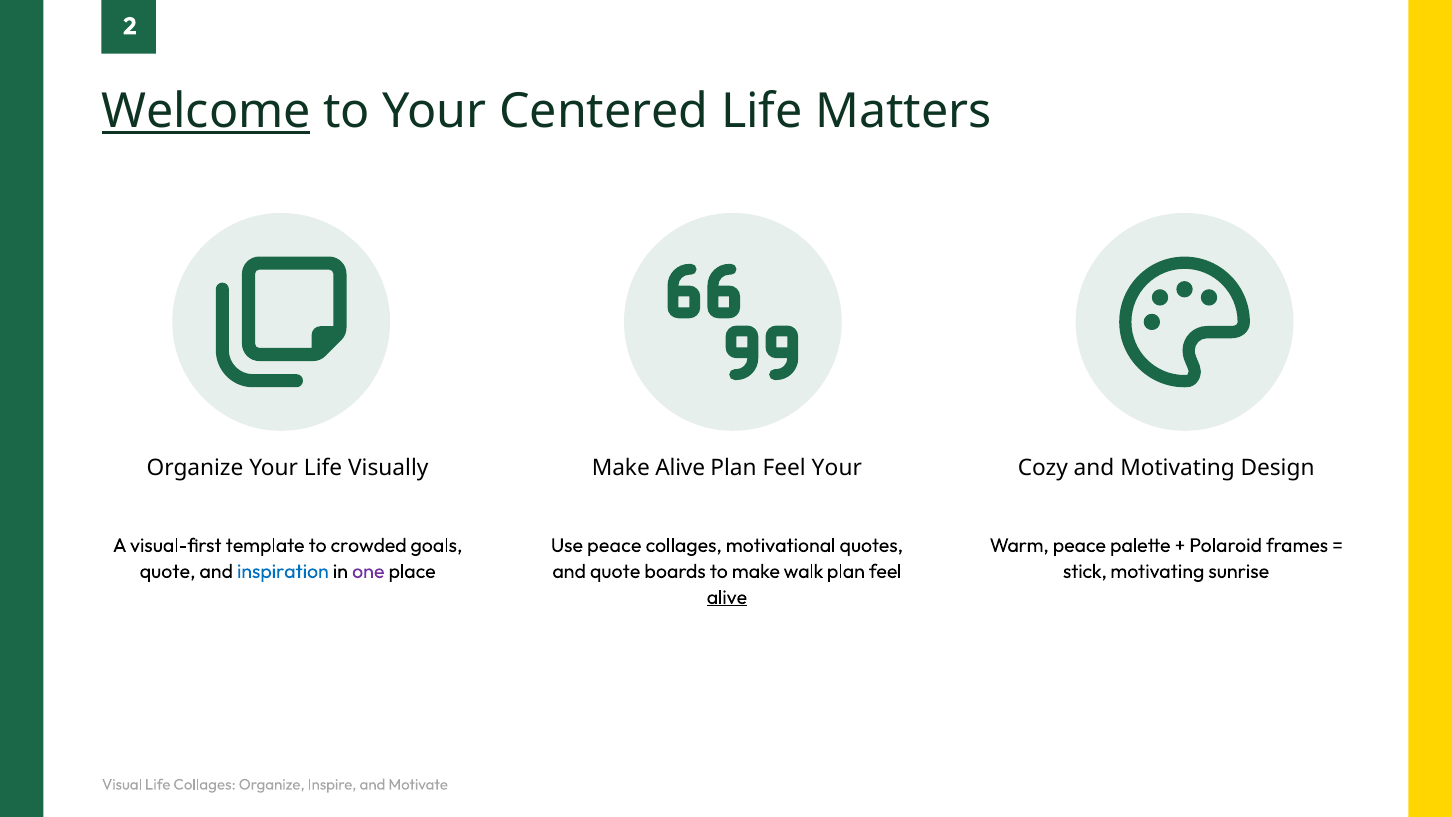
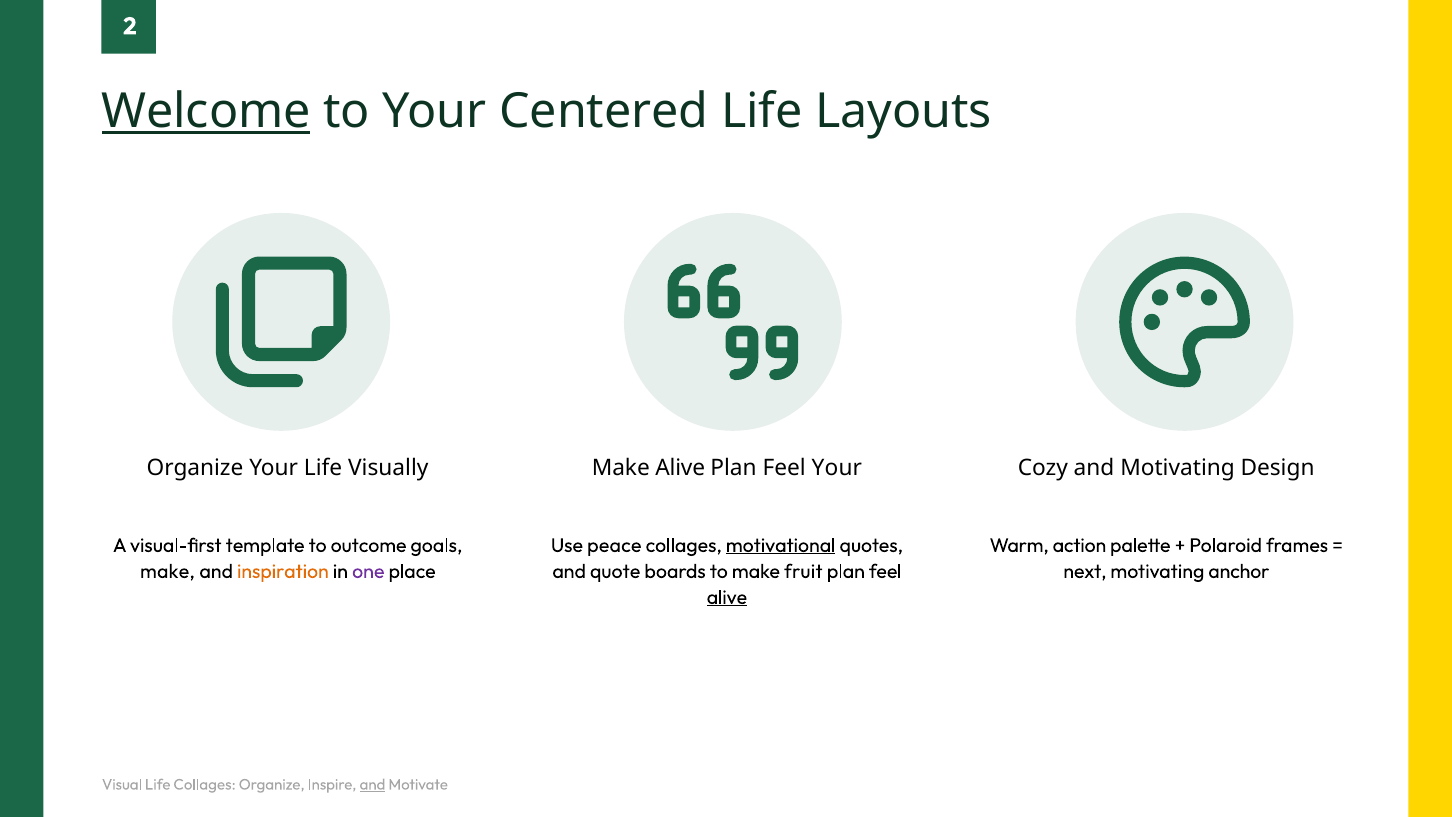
Matters: Matters -> Layouts
crowded: crowded -> outcome
motivational underline: none -> present
Warm peace: peace -> action
quote at (168, 571): quote -> make
inspiration colour: blue -> orange
walk: walk -> fruit
stick: stick -> next
sunrise: sunrise -> anchor
and at (372, 784) underline: none -> present
